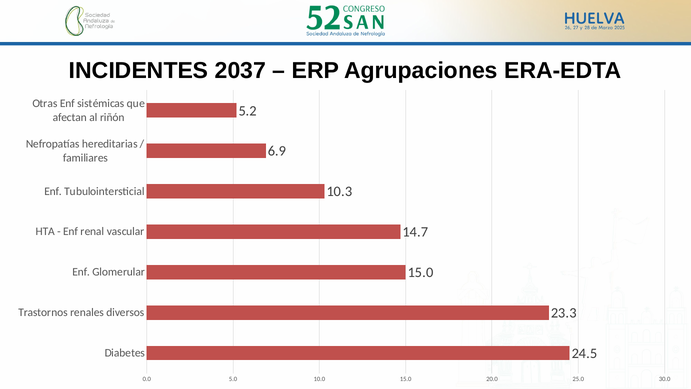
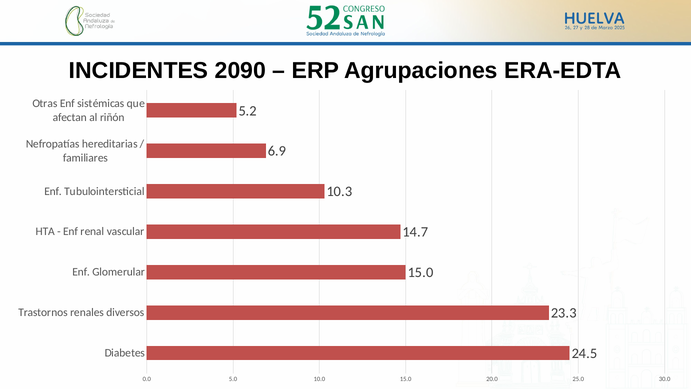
2037: 2037 -> 2090
